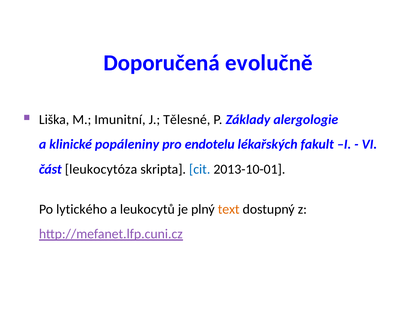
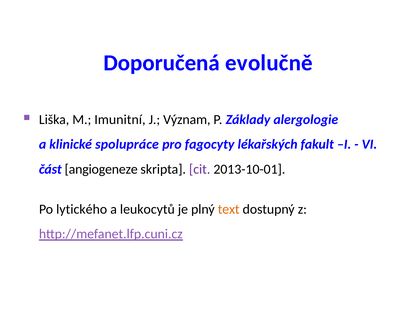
Tělesné: Tělesné -> Význam
popáleniny: popáleniny -> spolupráce
endotelu: endotelu -> fagocyty
leukocytóza: leukocytóza -> angiogeneze
cit colour: blue -> purple
